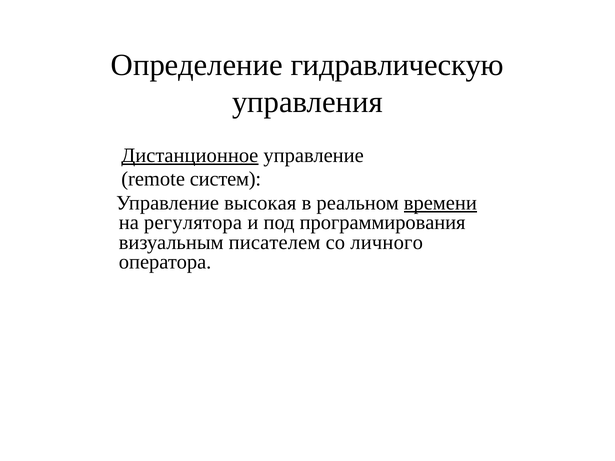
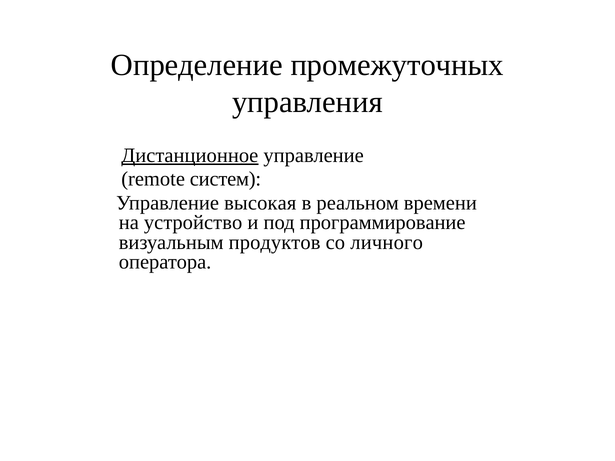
гидравлическую: гидравлическую -> промежуточных
времени underline: present -> none
регулятора: регулятора -> устройство
программирования: программирования -> программирование
писателем: писателем -> продуктов
